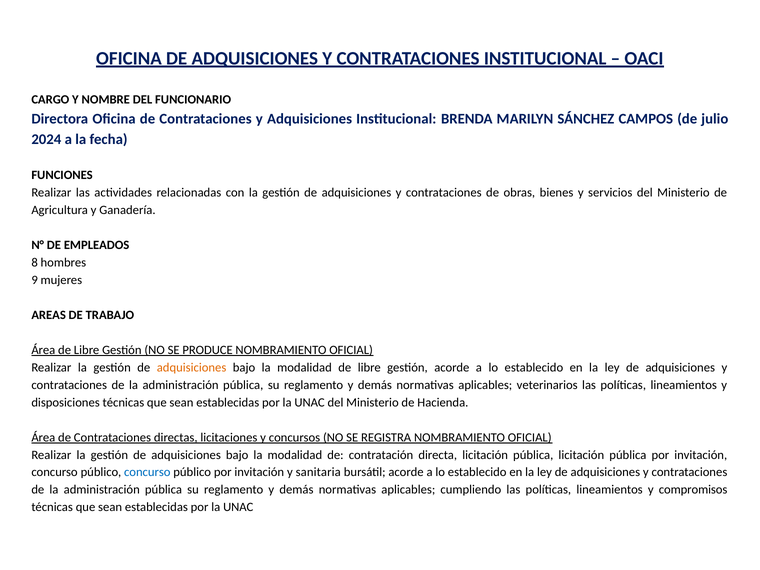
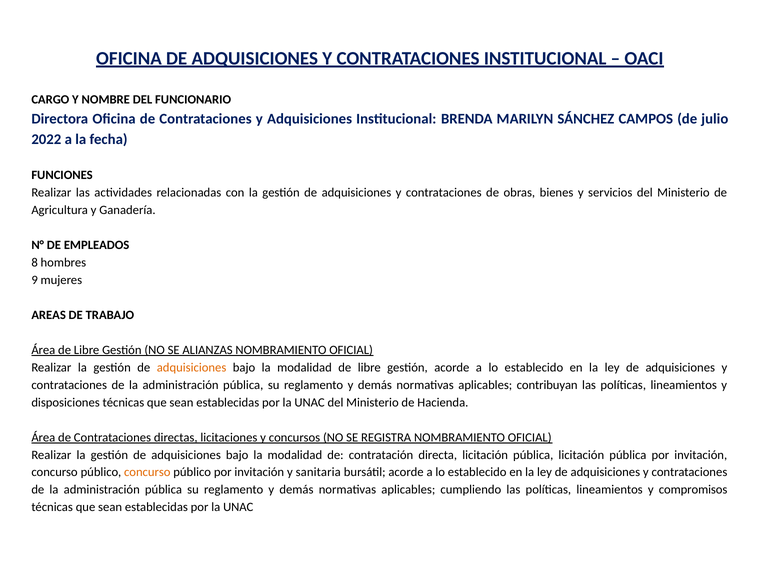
2024: 2024 -> 2022
PRODUCE: PRODUCE -> ALIANZAS
veterinarios: veterinarios -> contribuyan
concurso at (147, 472) colour: blue -> orange
